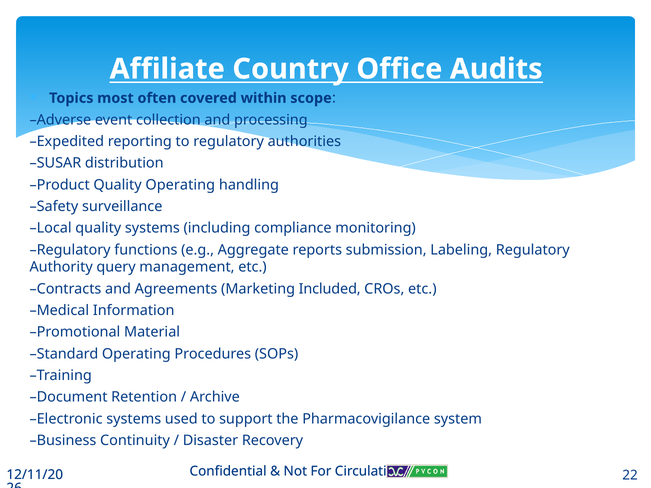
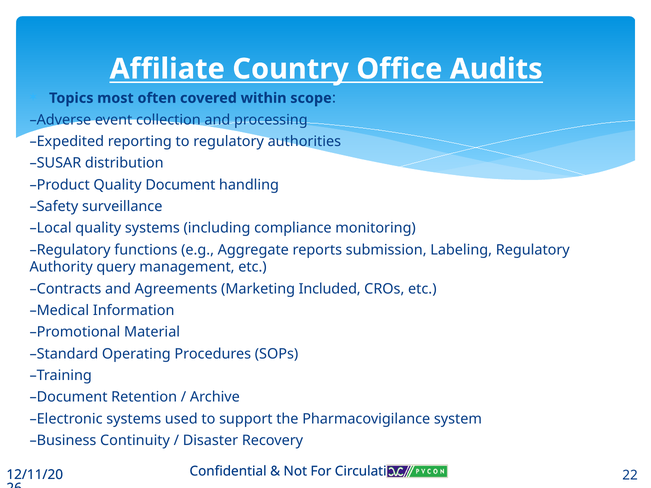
Quality Operating: Operating -> Document
